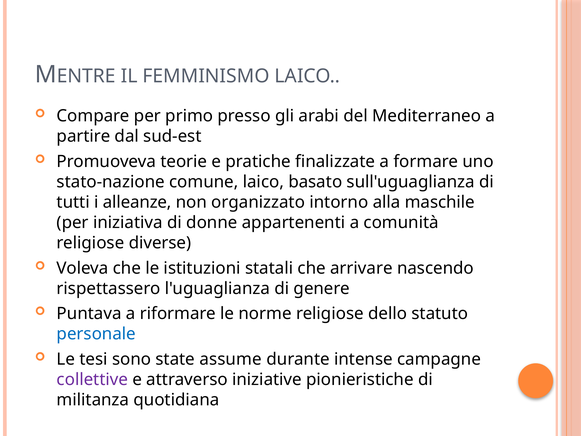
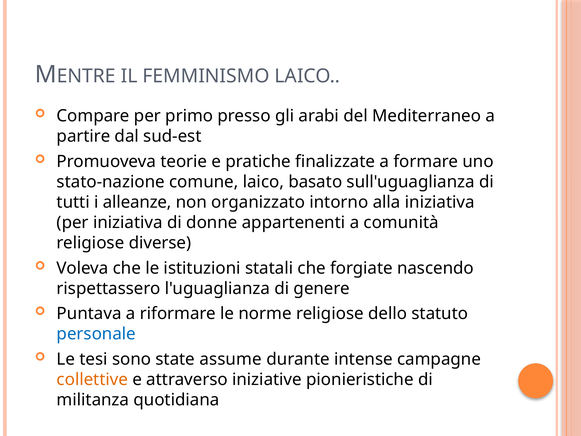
alla maschile: maschile -> iniziativa
arrivare: arrivare -> forgiate
collettive colour: purple -> orange
